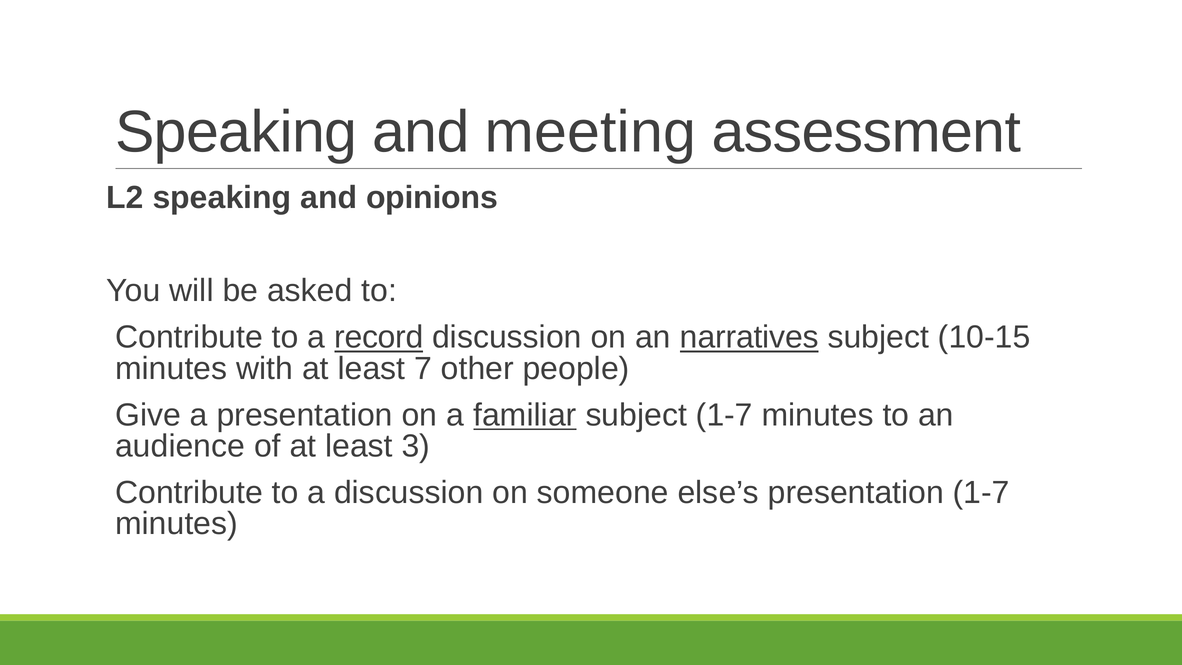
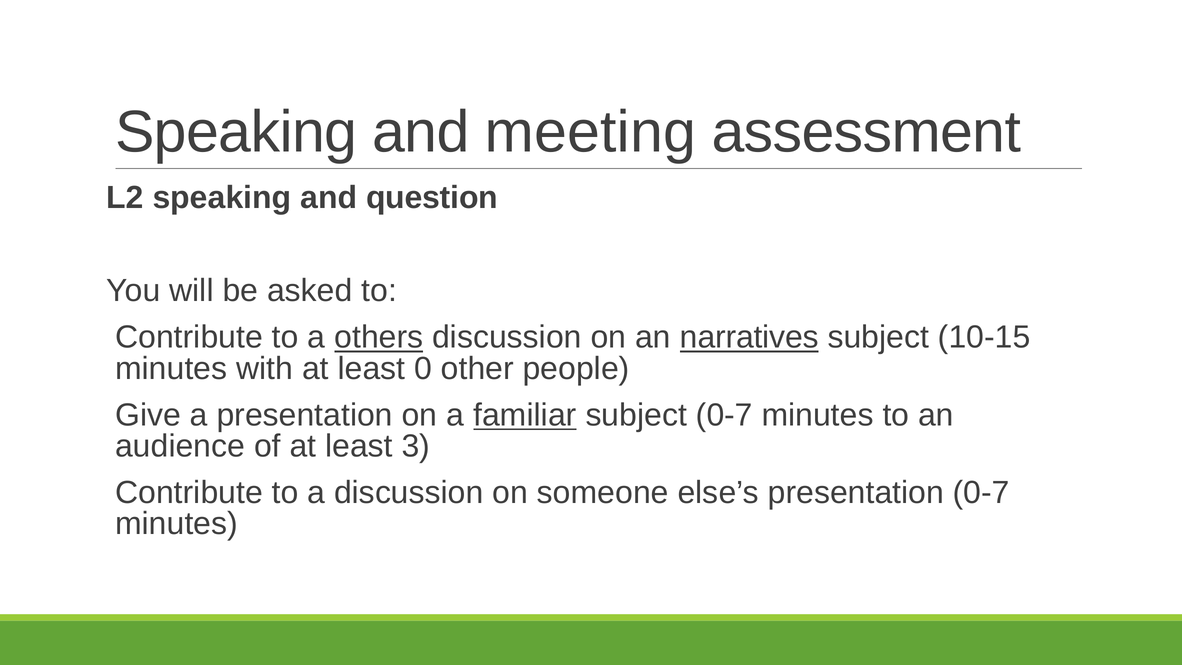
opinions: opinions -> question
record: record -> others
7: 7 -> 0
subject 1-7: 1-7 -> 0-7
presentation 1-7: 1-7 -> 0-7
